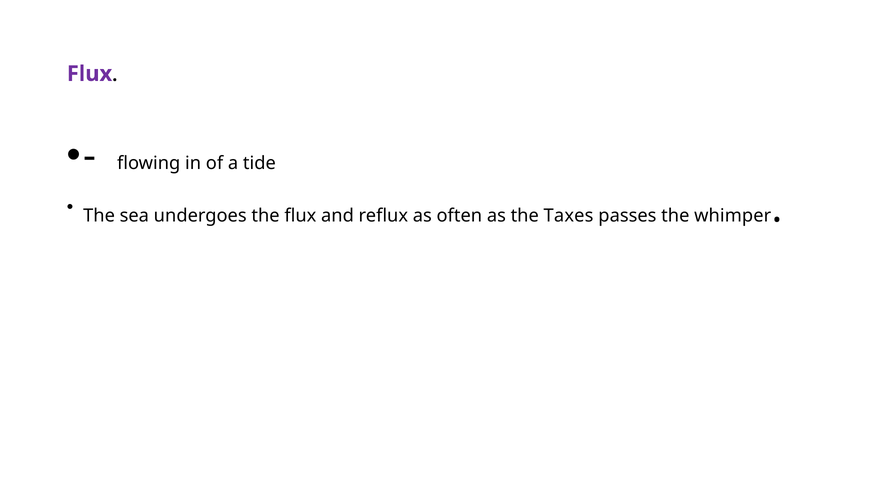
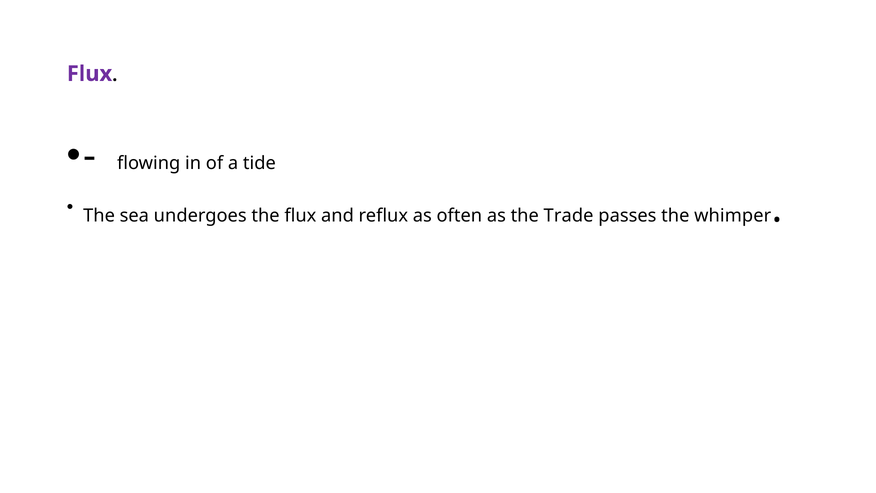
Taxes: Taxes -> Trade
